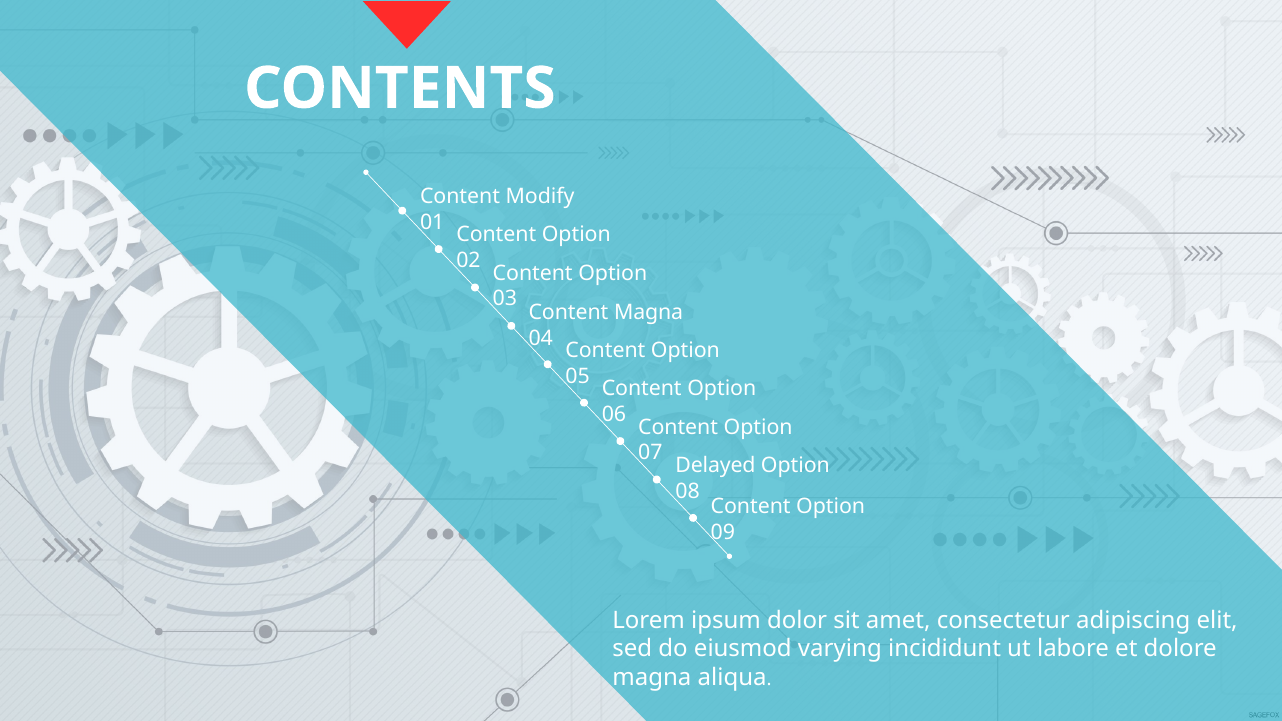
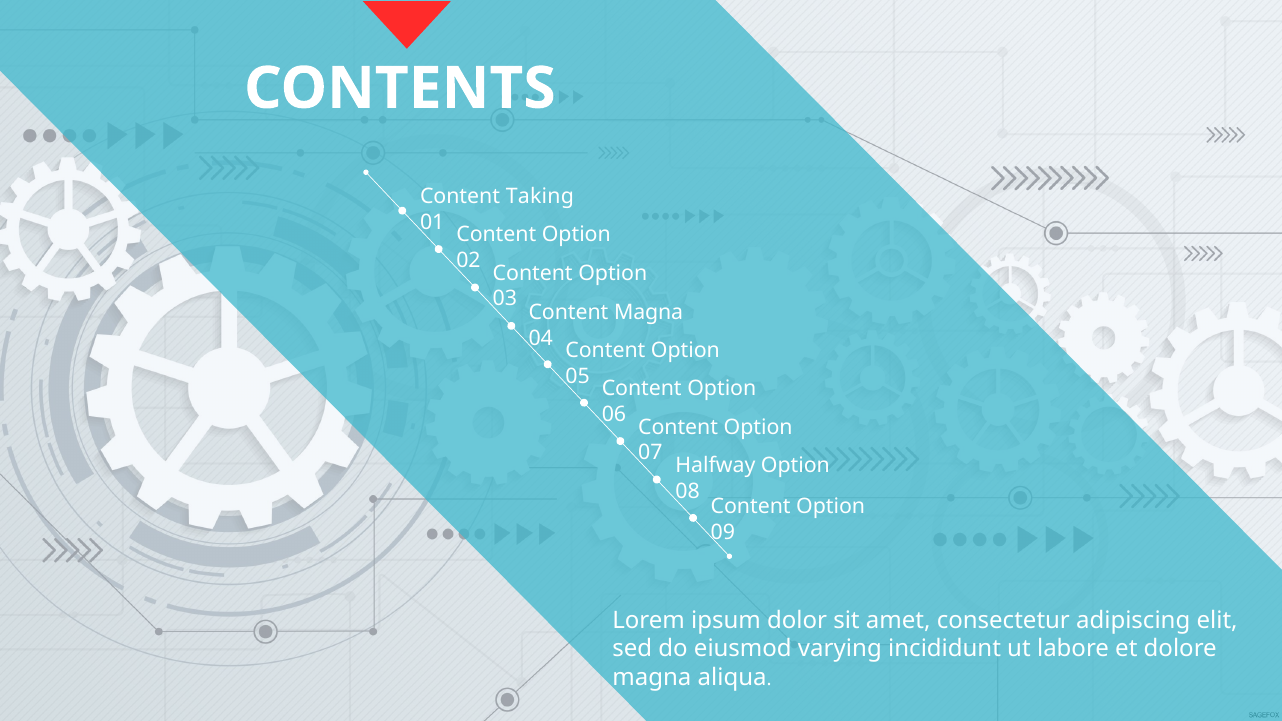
Modify: Modify -> Taking
Delayed: Delayed -> Halfway
